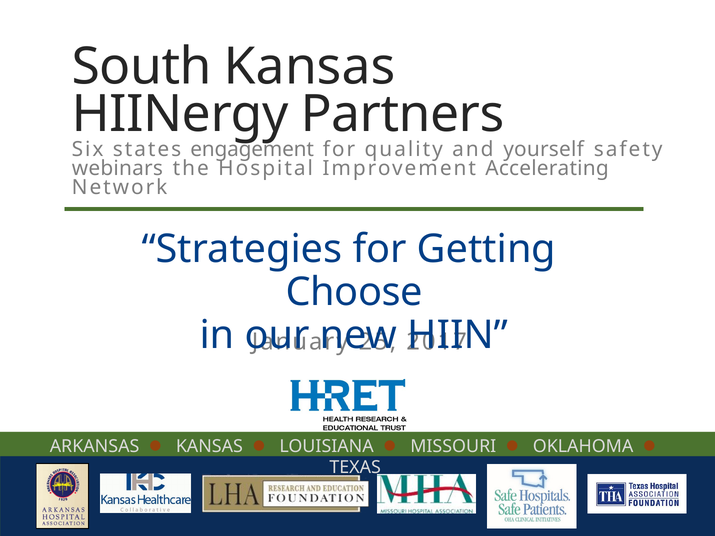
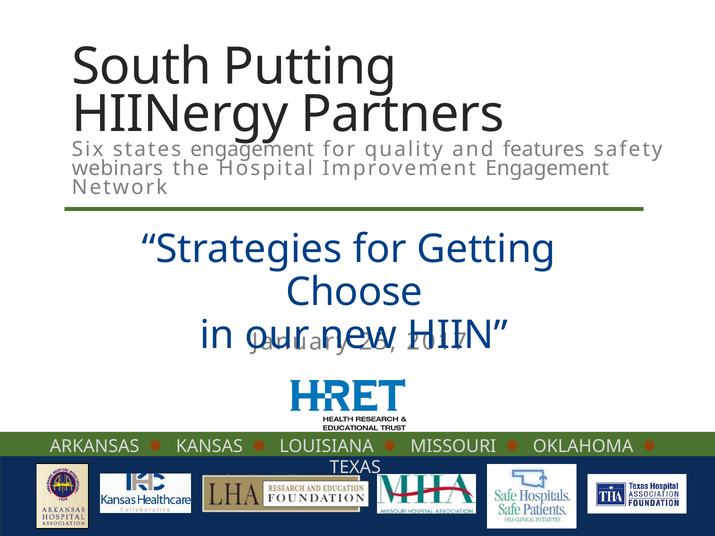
South Kansas: Kansas -> Putting
yourself: yourself -> features
Improvement Accelerating: Accelerating -> Engagement
